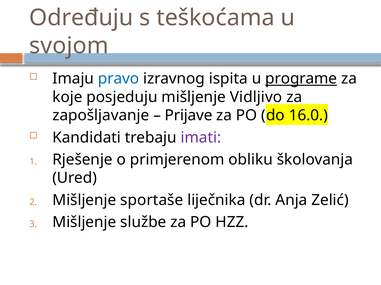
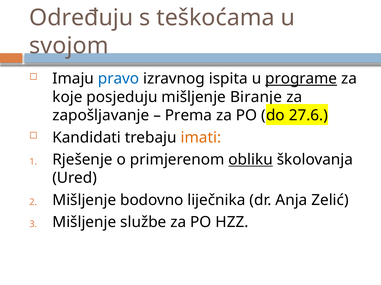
Vidljivo: Vidljivo -> Biranje
Prijave: Prijave -> Prema
16.0: 16.0 -> 27.6
imati colour: purple -> orange
obliku underline: none -> present
sportaše: sportaše -> bodovno
